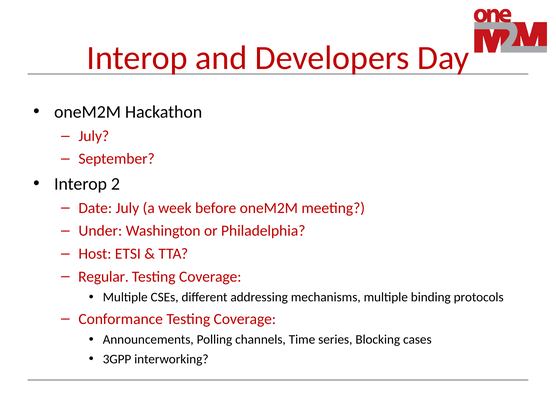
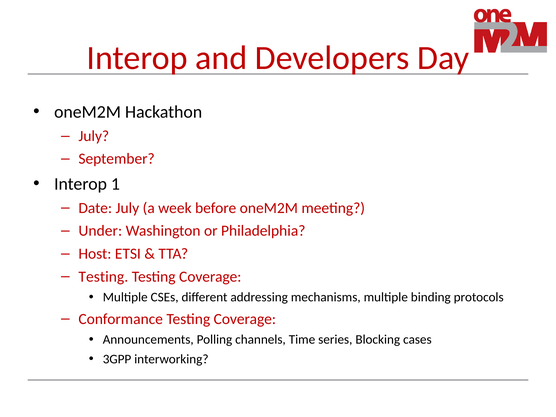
2: 2 -> 1
Regular at (103, 277): Regular -> Testing
